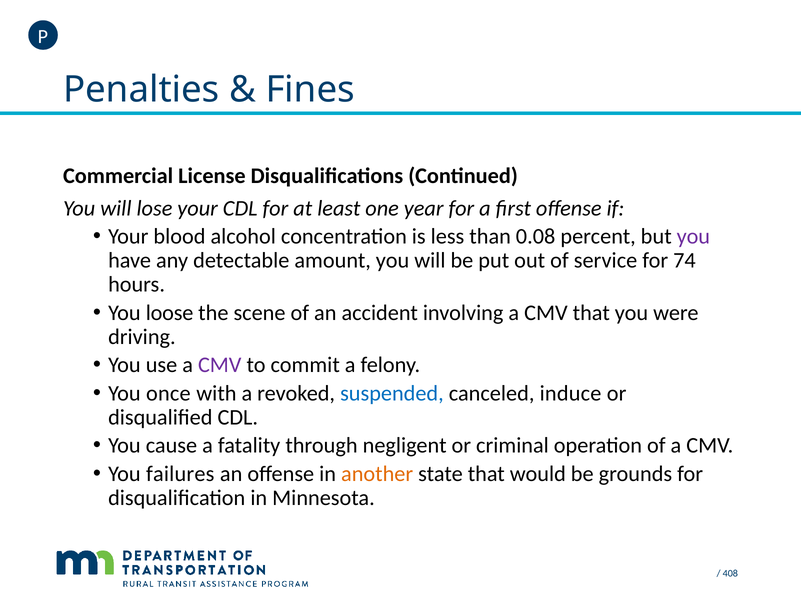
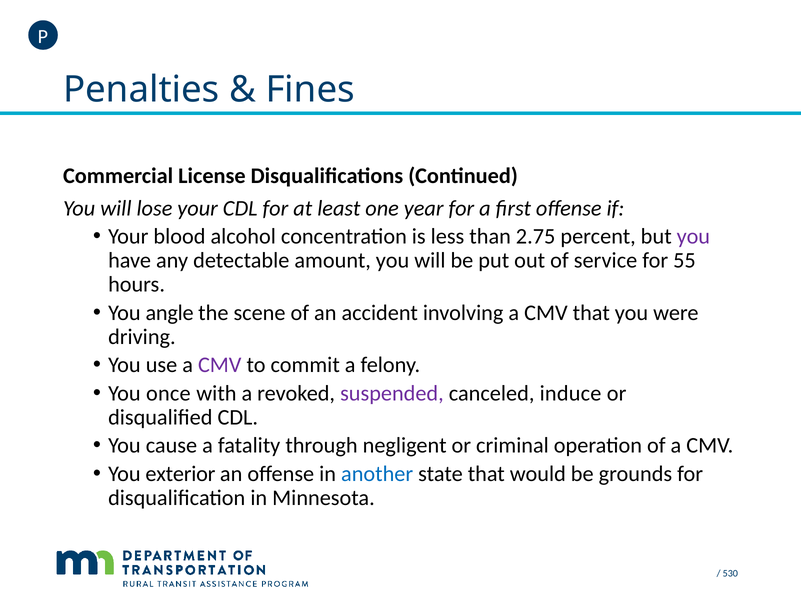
0.08: 0.08 -> 2.75
74: 74 -> 55
loose: loose -> angle
suspended colour: blue -> purple
failures: failures -> exterior
another colour: orange -> blue
408: 408 -> 530
